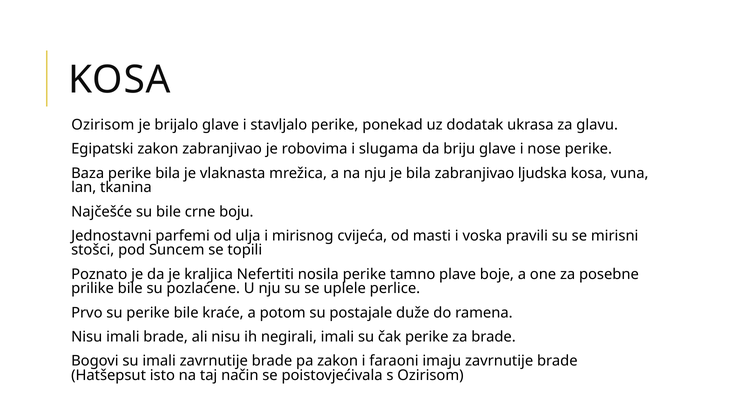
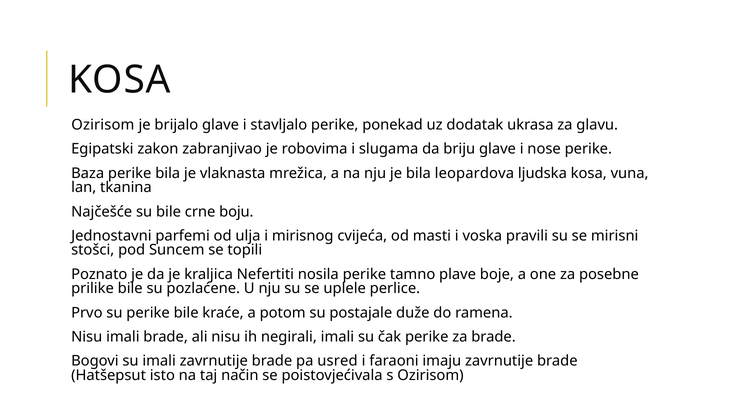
bila zabranjivao: zabranjivao -> leopardova
pa zakon: zakon -> usred
